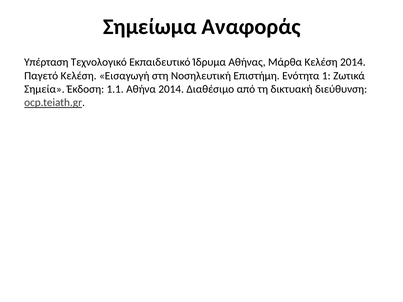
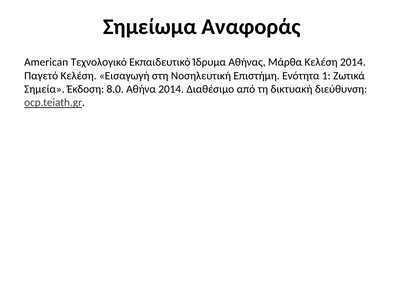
Υπέρταση: Υπέρταση -> American
1.1: 1.1 -> 8.0
